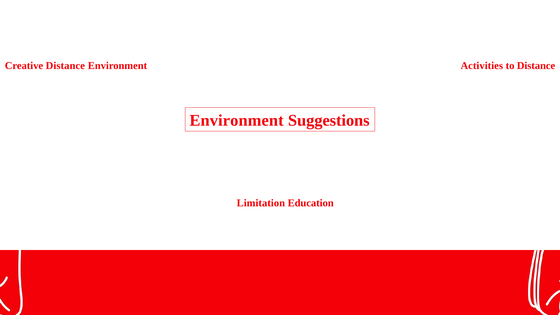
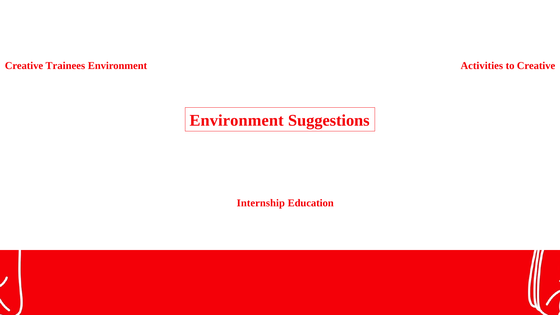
Creative Distance: Distance -> Trainees
to Distance: Distance -> Creative
Limitation: Limitation -> Internship
